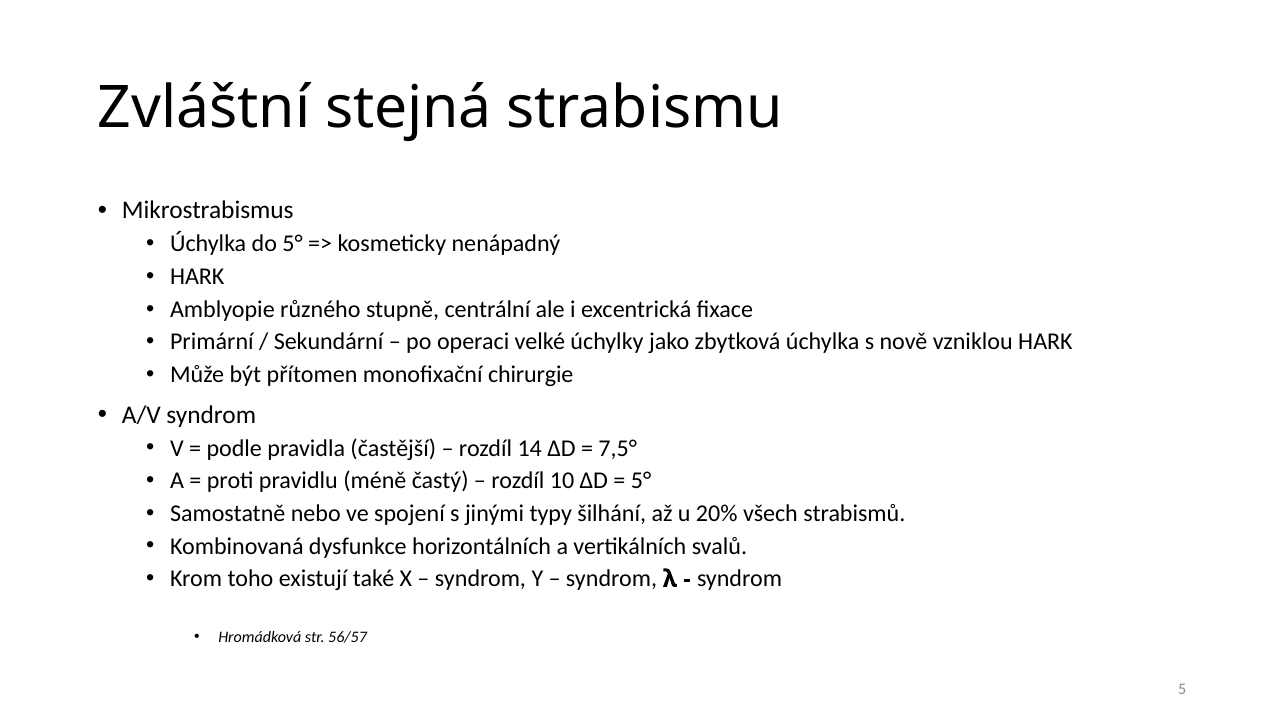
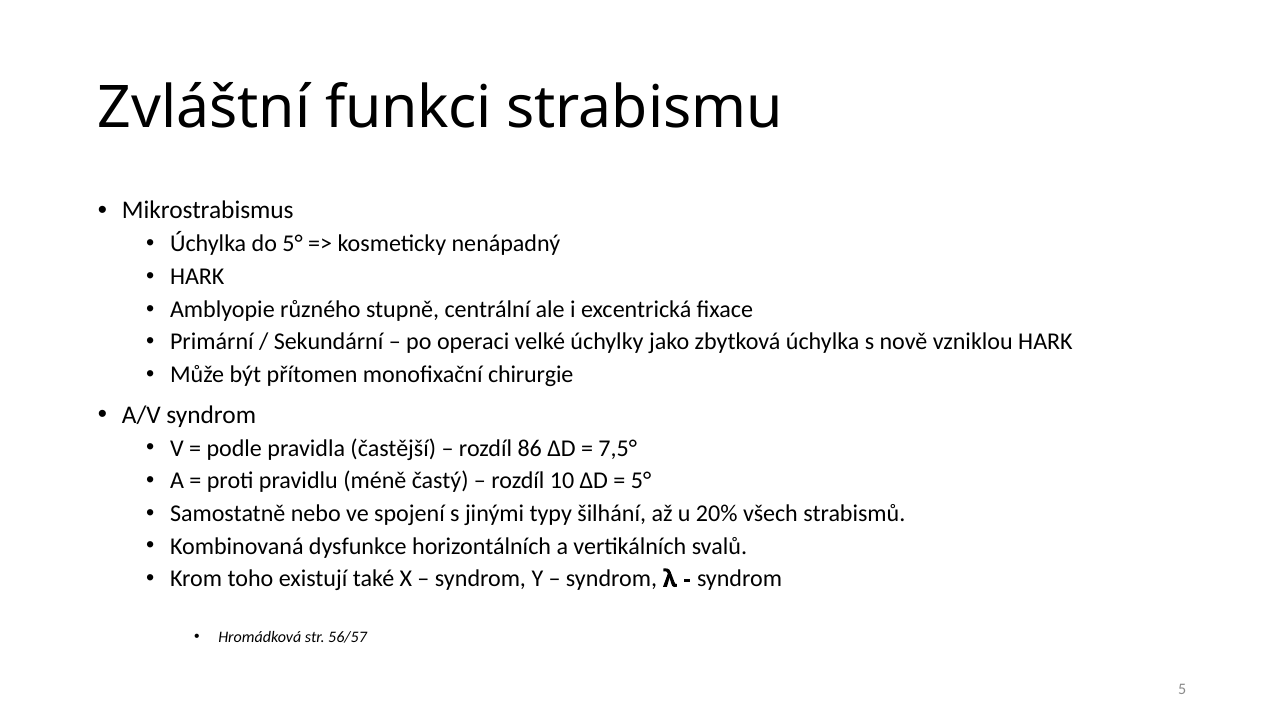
stejná: stejná -> funkci
14: 14 -> 86
